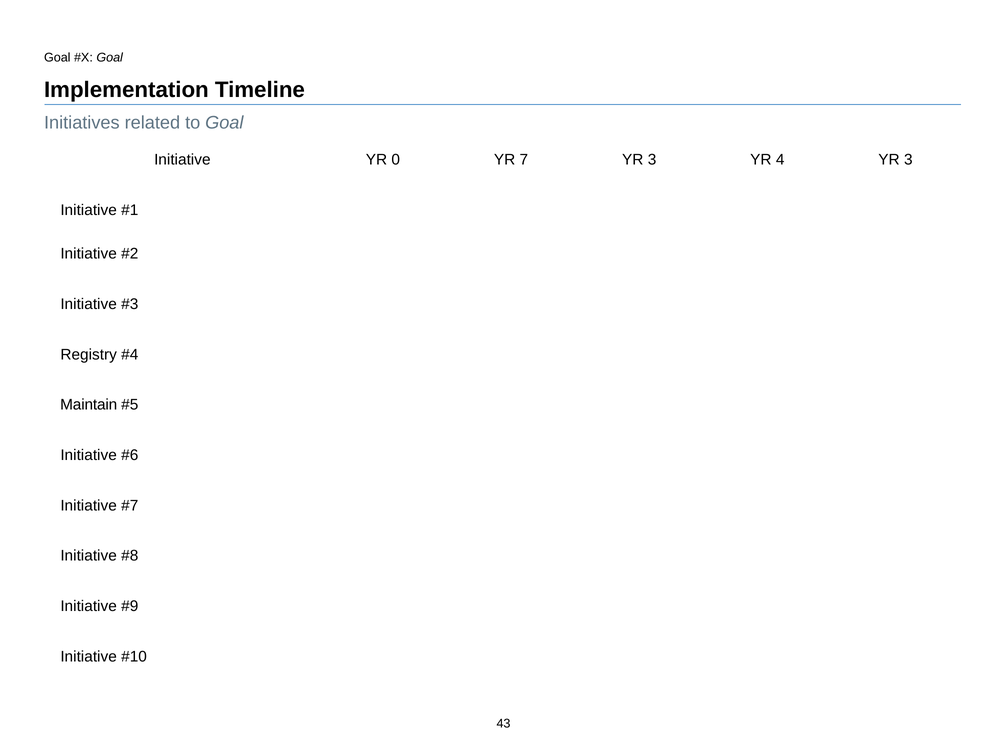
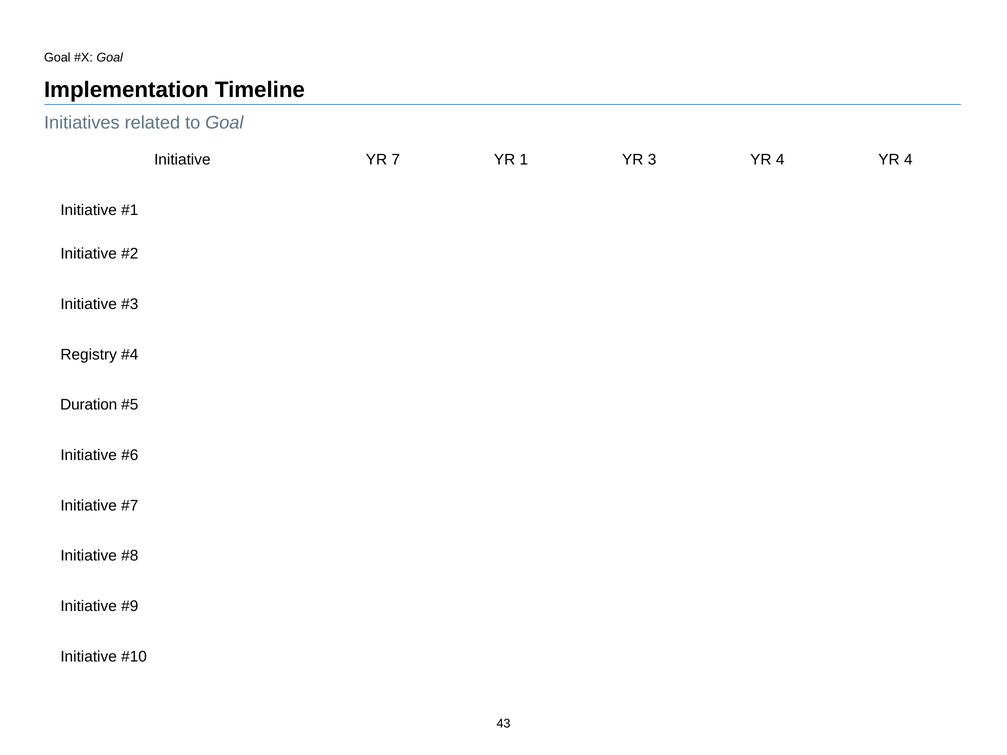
0: 0 -> 7
7: 7 -> 1
4 YR 3: 3 -> 4
Maintain: Maintain -> Duration
